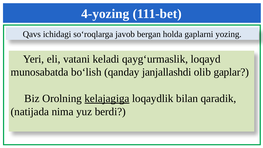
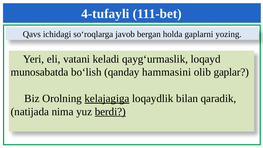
4-yozing: 4-yozing -> 4-tufayli
janjallashdi: janjallashdi -> hammasini
berdi underline: none -> present
